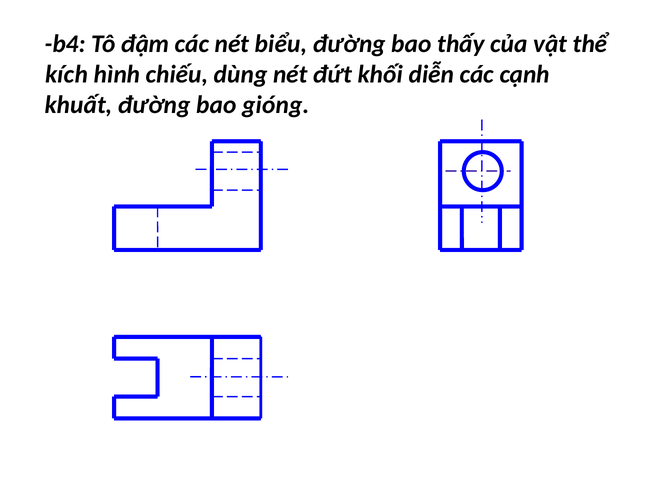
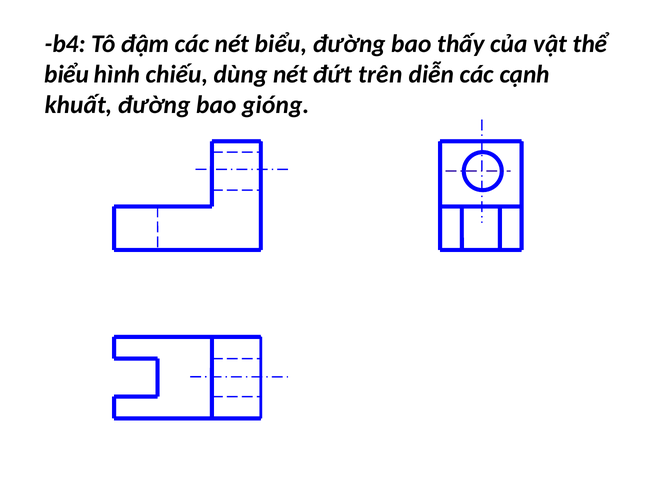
kích at (66, 74): kích -> biểu
khối: khối -> trên
